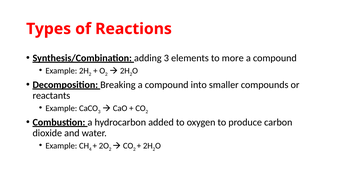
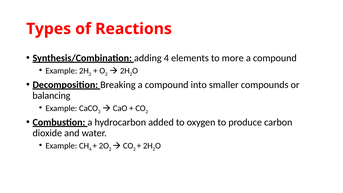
adding 3: 3 -> 4
reactants: reactants -> balancing
